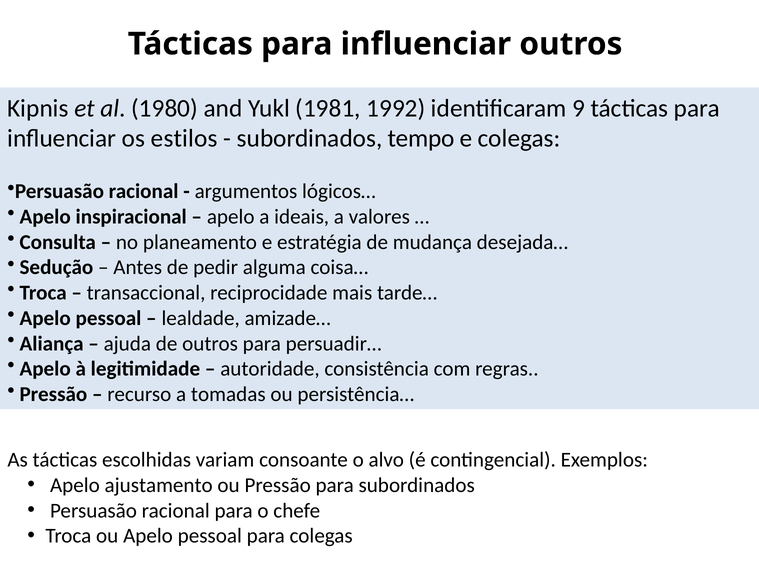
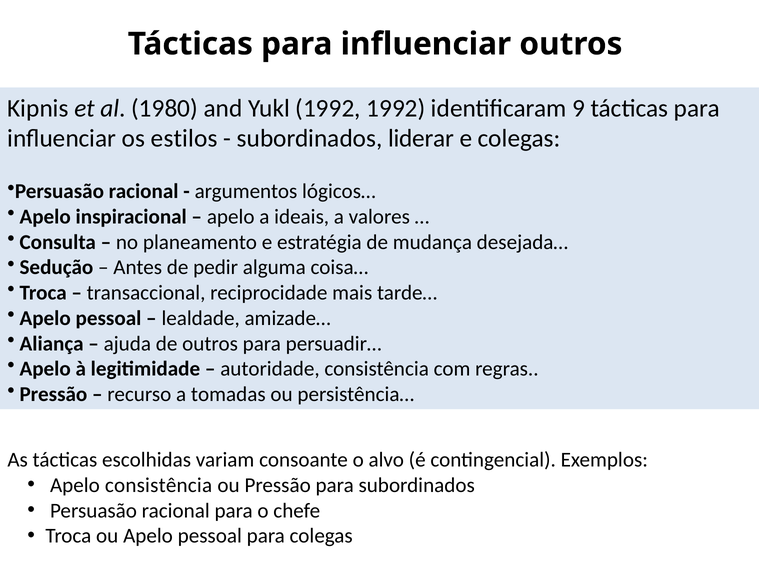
Yukl 1981: 1981 -> 1992
tempo: tempo -> liderar
Apelo ajustamento: ajustamento -> consistência
